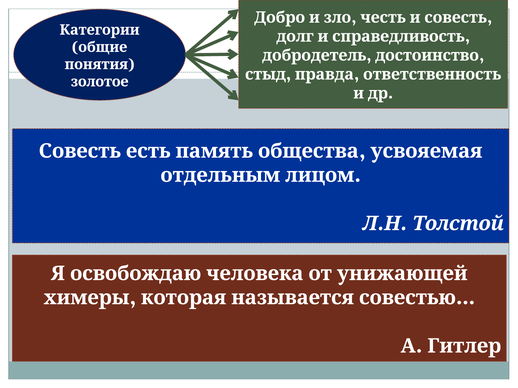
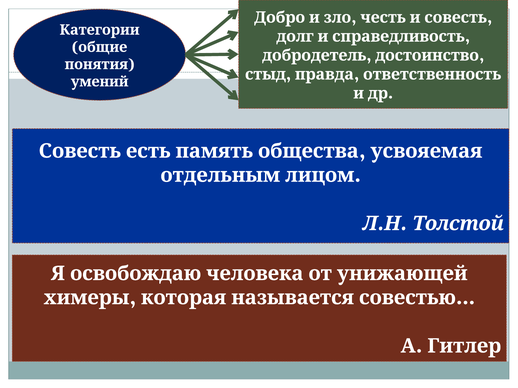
золотое: золотое -> умений
